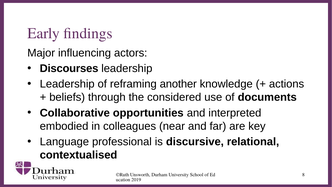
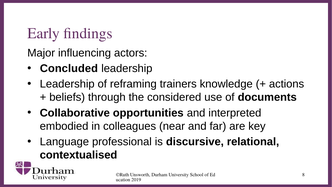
Discourses: Discourses -> Concluded
another: another -> trainers
